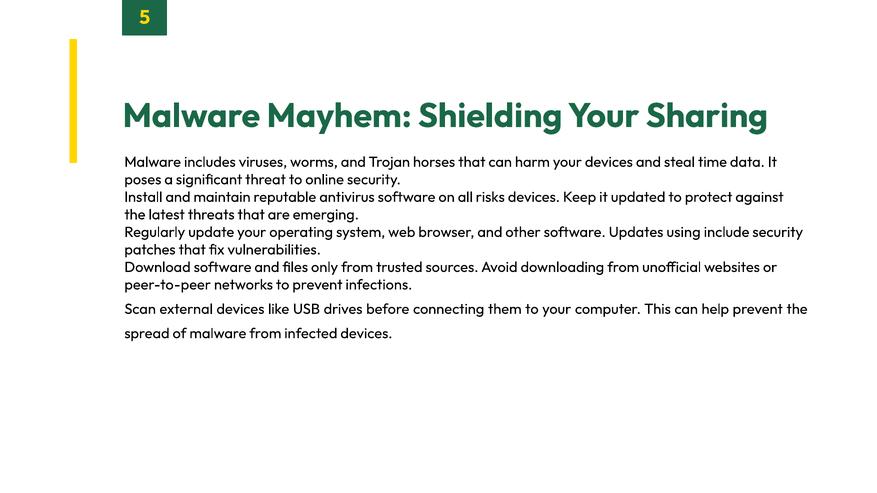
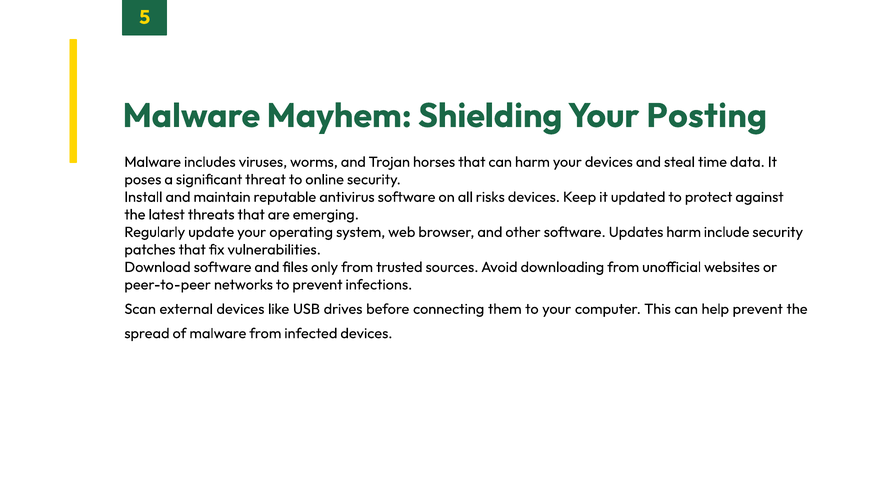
Sharing: Sharing -> Posting
Updates using: using -> harm
